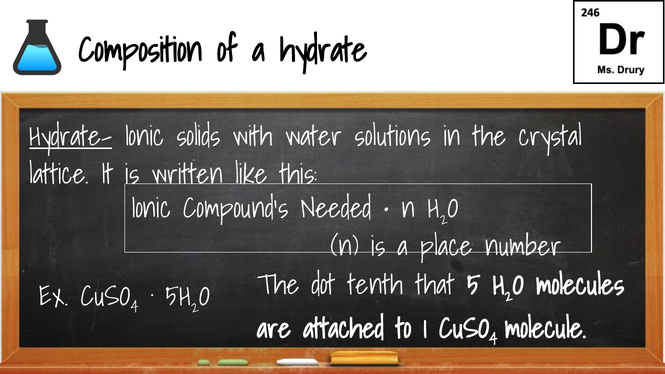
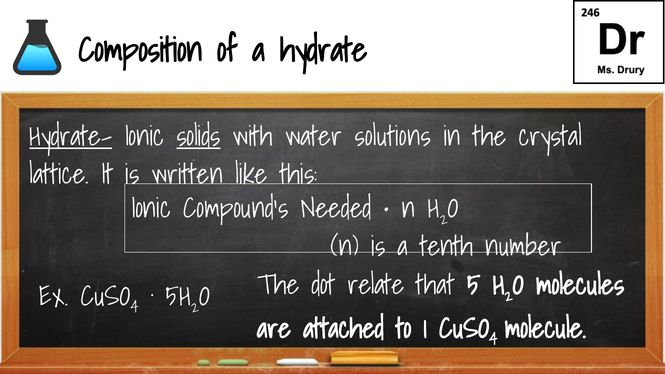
solids underline: none -> present
place: place -> tenth
tenth: tenth -> relate
